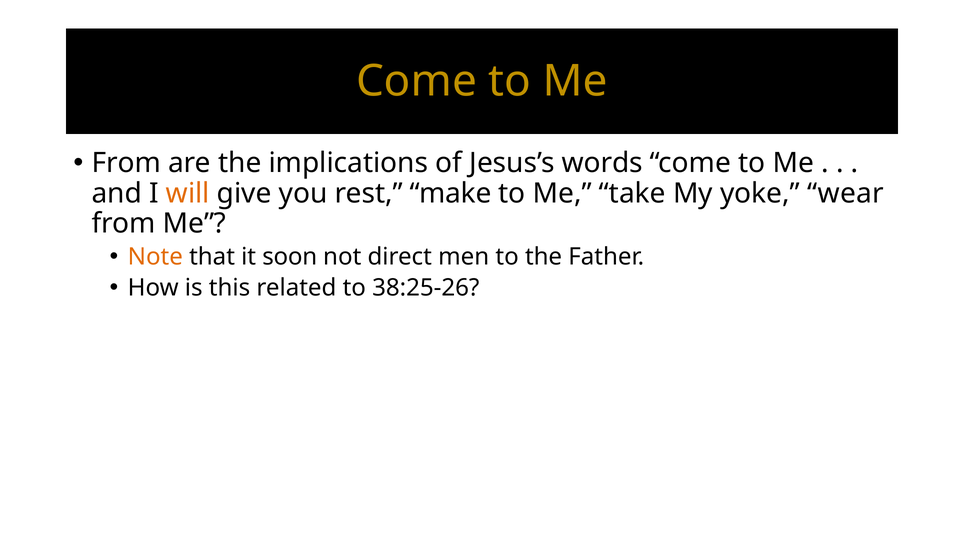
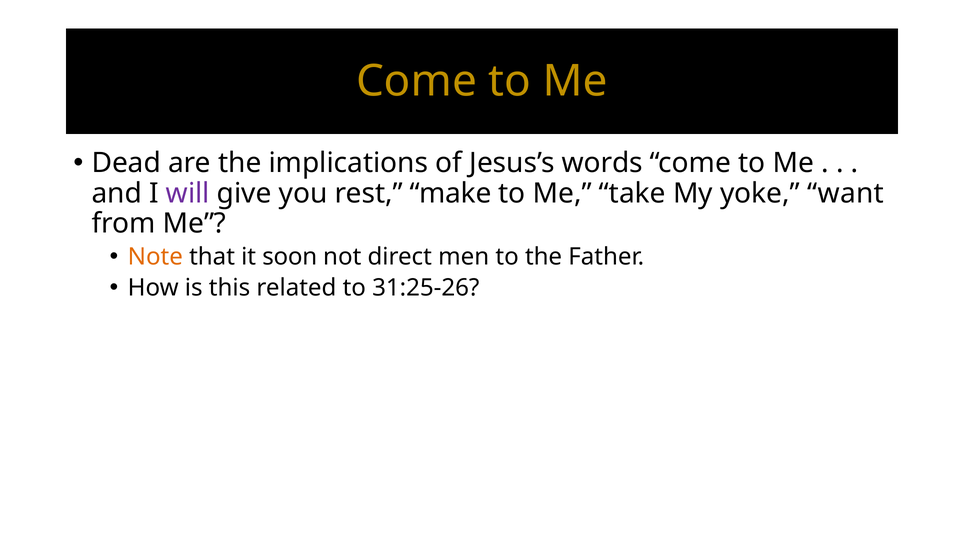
From at (126, 163): From -> Dead
will colour: orange -> purple
wear: wear -> want
38:25-26: 38:25-26 -> 31:25-26
